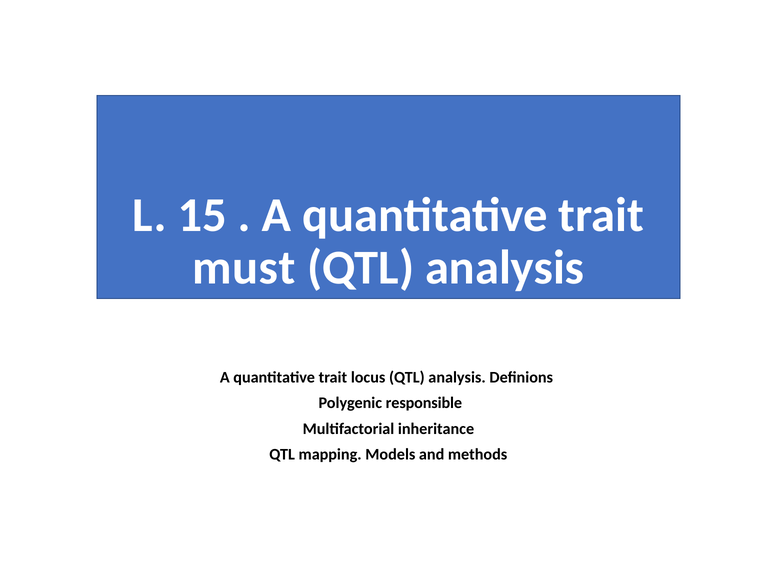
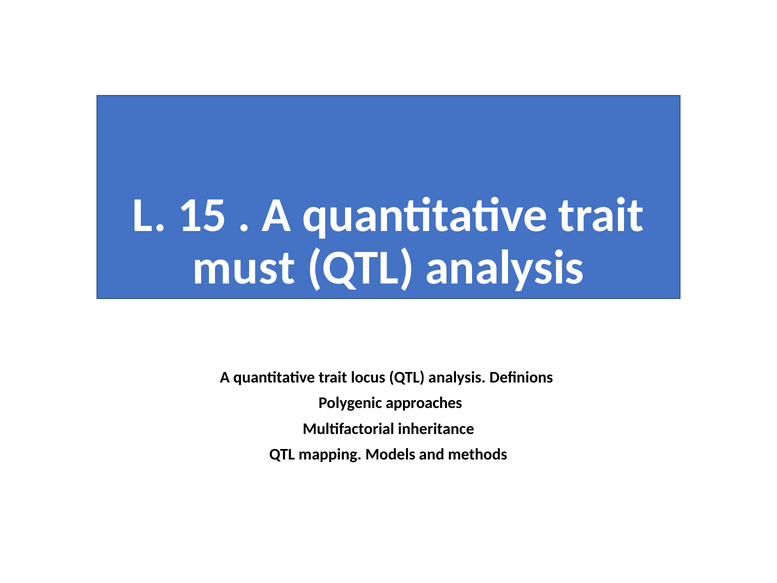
responsible: responsible -> approaches
